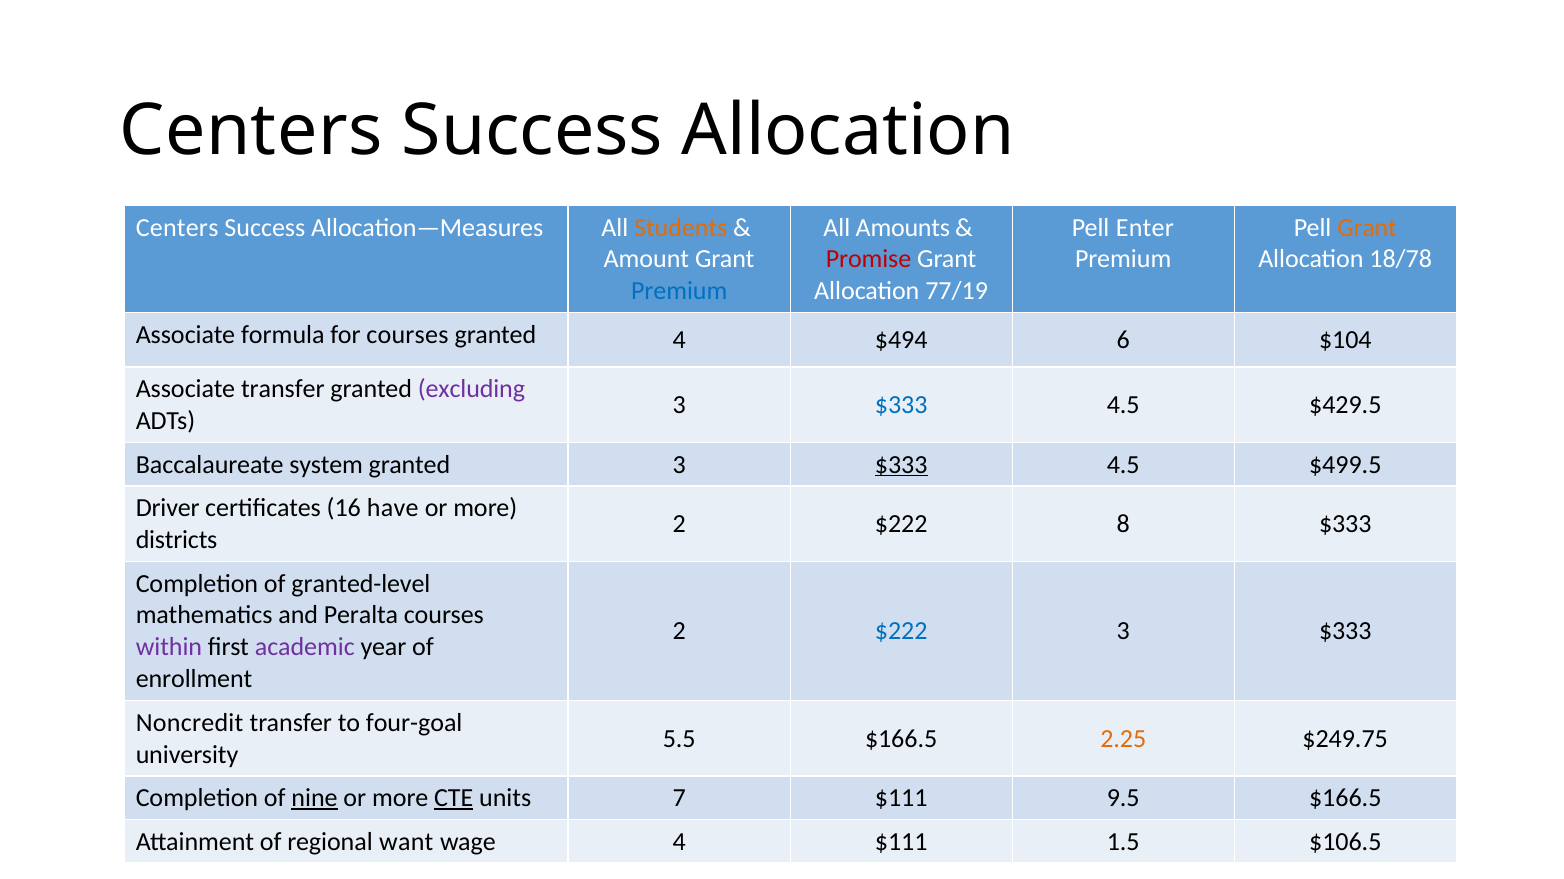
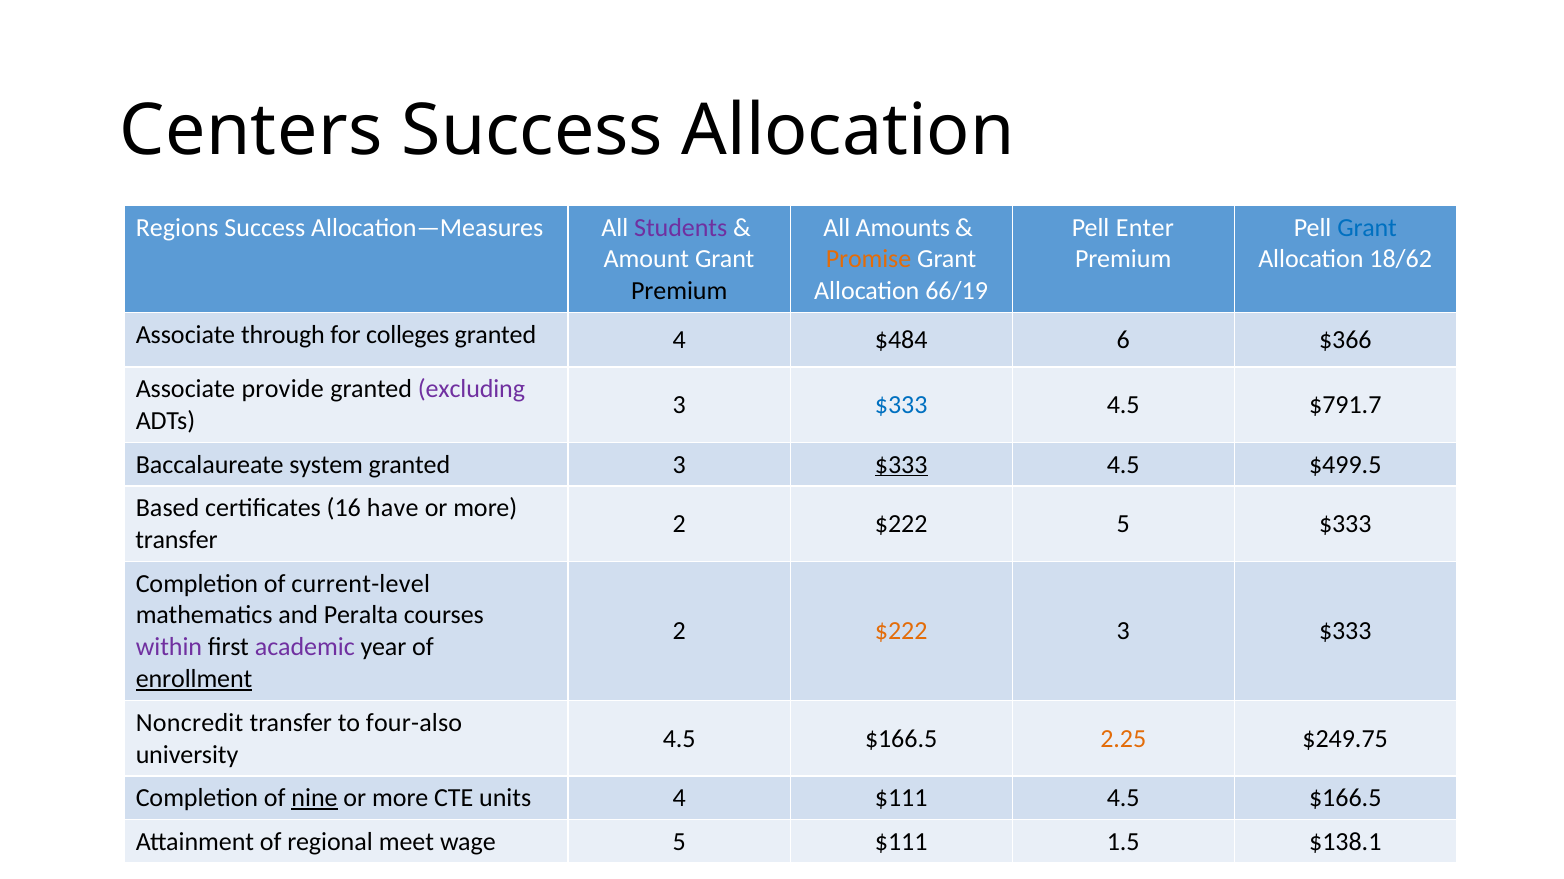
Centers at (177, 228): Centers -> Regions
Students colour: orange -> purple
Grant at (1367, 228) colour: orange -> blue
Promise colour: red -> orange
18/78: 18/78 -> 18/62
Premium at (679, 291) colour: blue -> black
77/19: 77/19 -> 66/19
formula: formula -> through
for courses: courses -> colleges
$494: $494 -> $484
$104: $104 -> $366
Associate transfer: transfer -> provide
$429.5: $429.5 -> $791.7
Driver: Driver -> Based
$222 8: 8 -> 5
districts at (177, 540): districts -> transfer
granted-level: granted-level -> current-level
$222 at (901, 632) colour: blue -> orange
enrollment underline: none -> present
four-goal: four-goal -> four-also
5.5 at (679, 739): 5.5 -> 4.5
CTE underline: present -> none
units 7: 7 -> 4
$111 9.5: 9.5 -> 4.5
want: want -> meet
wage 4: 4 -> 5
$106.5: $106.5 -> $138.1
